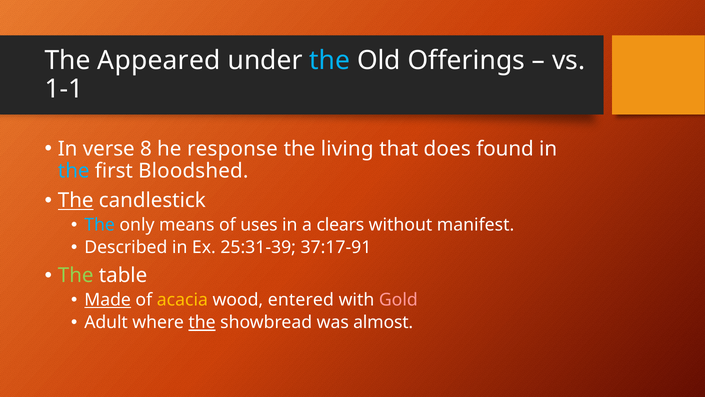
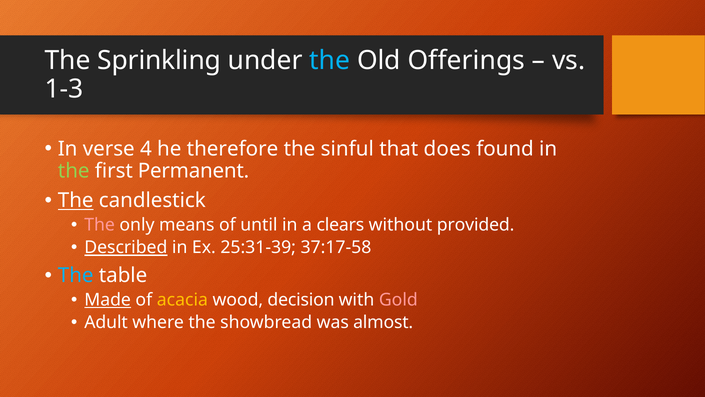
Appeared: Appeared -> Sprinkling
1-1: 1-1 -> 1-3
8: 8 -> 4
response: response -> therefore
living: living -> sinful
the at (74, 171) colour: light blue -> light green
Bloodshed: Bloodshed -> Permanent
The at (100, 225) colour: light blue -> pink
uses: uses -> until
manifest: manifest -> provided
Described underline: none -> present
37:17-91: 37:17-91 -> 37:17-58
The at (76, 275) colour: light green -> light blue
entered: entered -> decision
the at (202, 322) underline: present -> none
